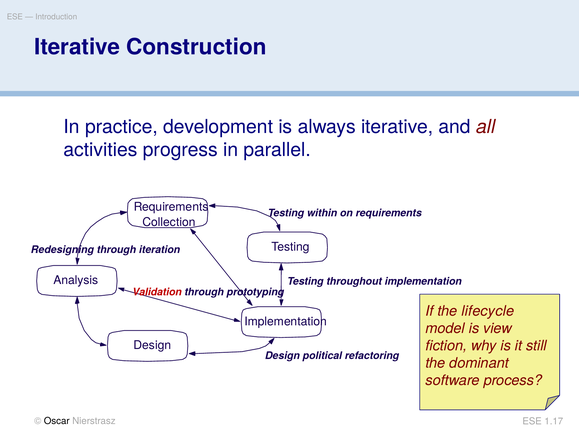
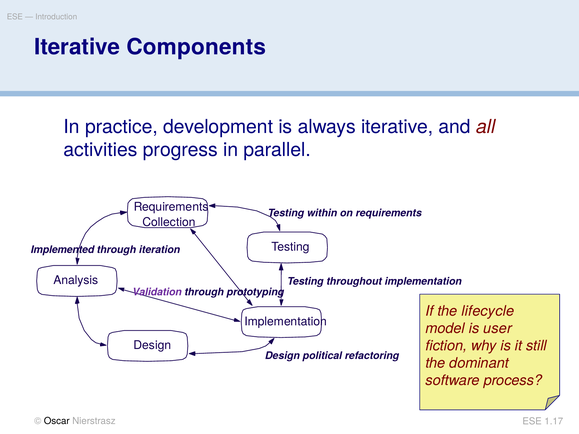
Construction: Construction -> Components
Redesigning: Redesigning -> Implemented
Validation colour: red -> purple
view: view -> user
